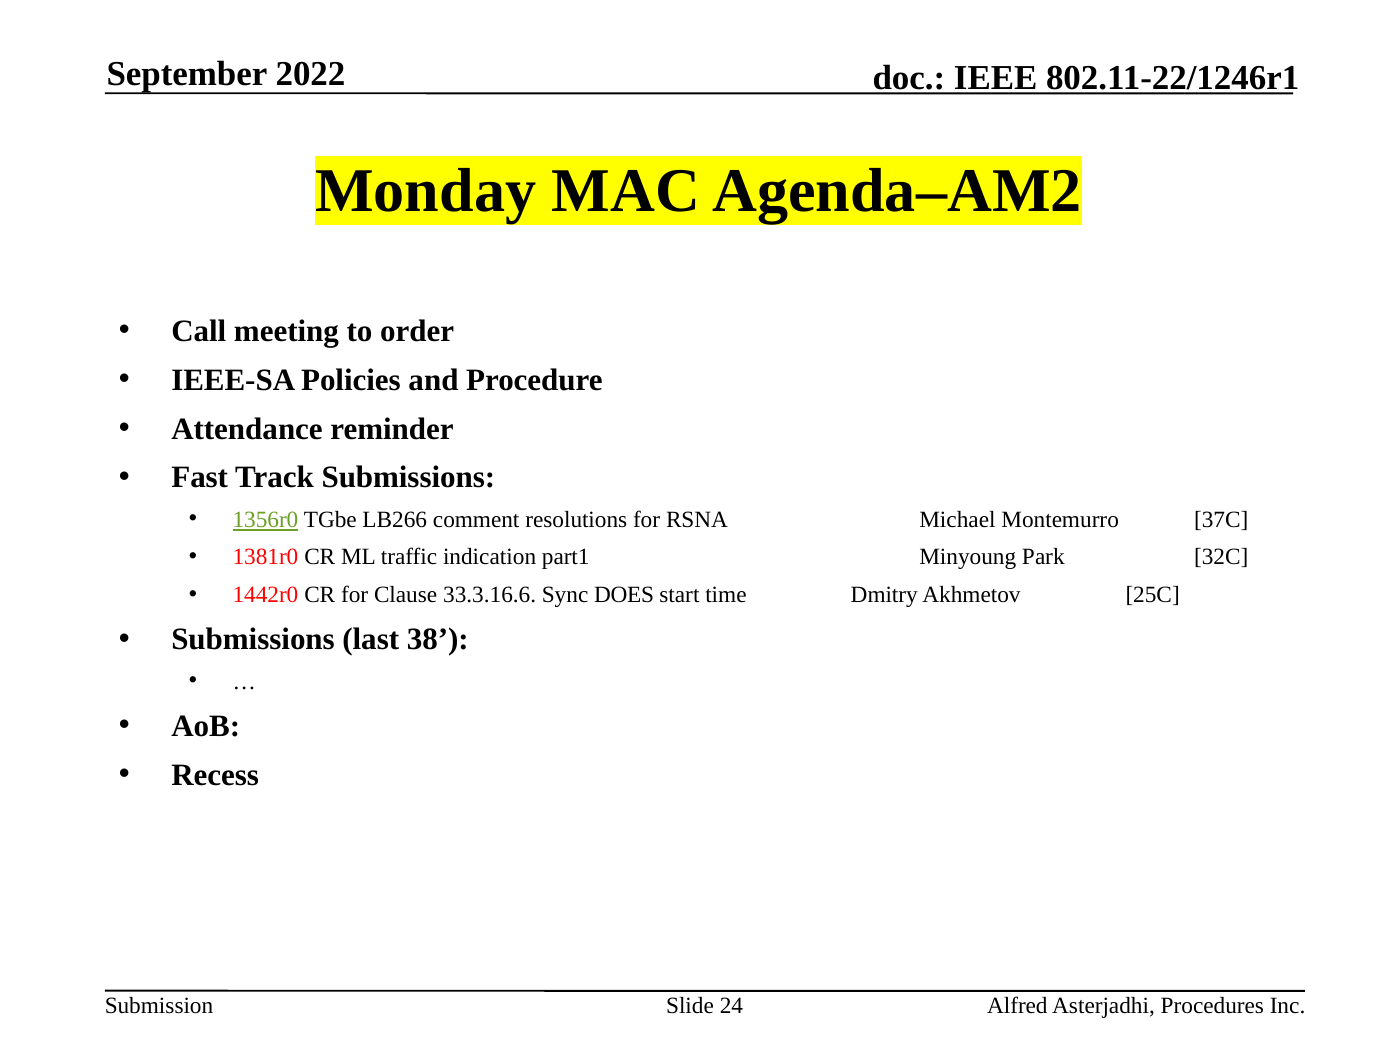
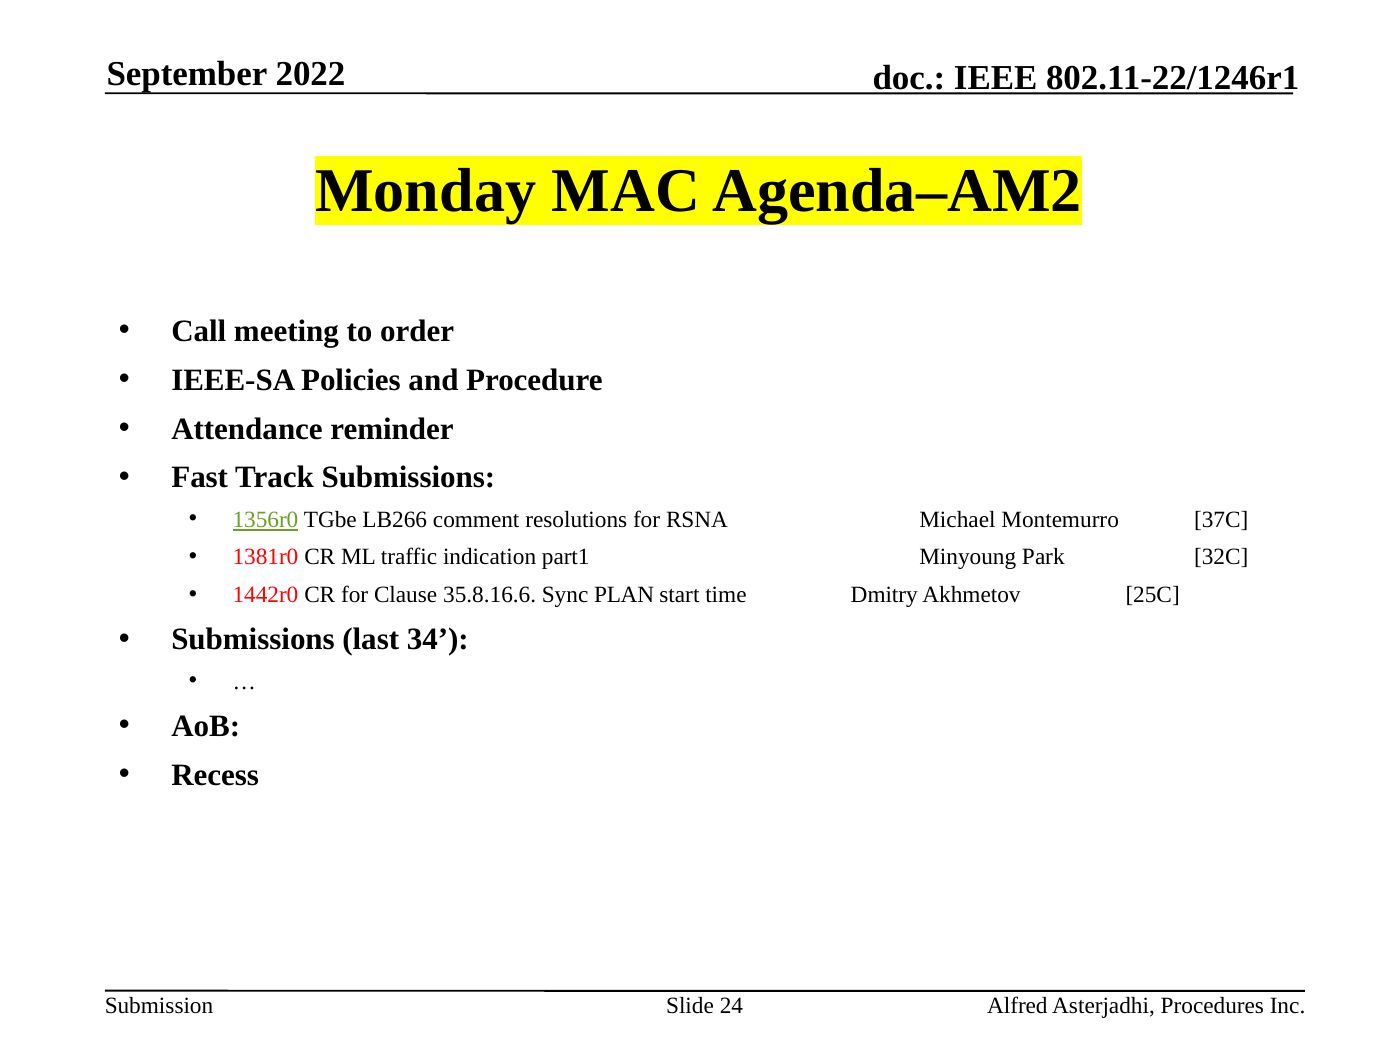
33.3.16.6: 33.3.16.6 -> 35.8.16.6
DOES: DOES -> PLAN
38: 38 -> 34
